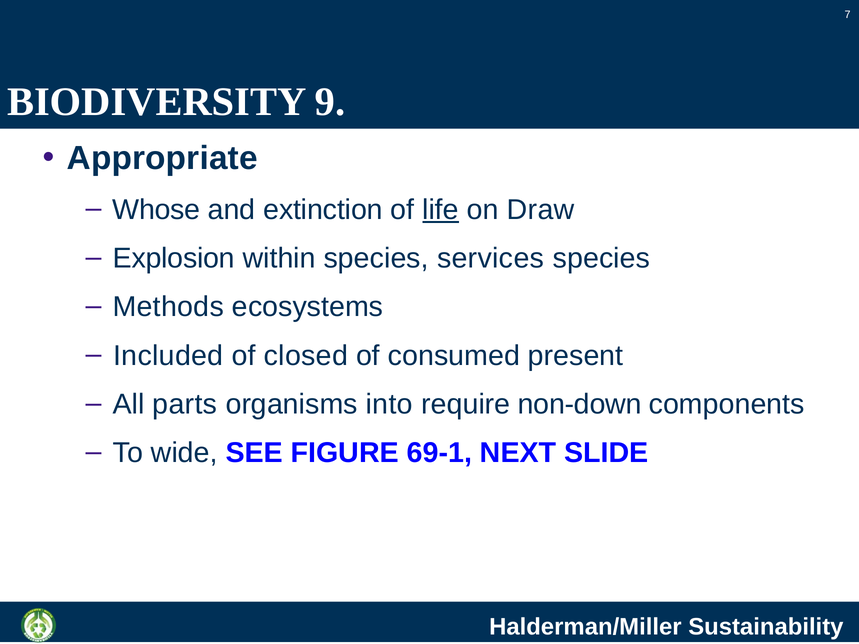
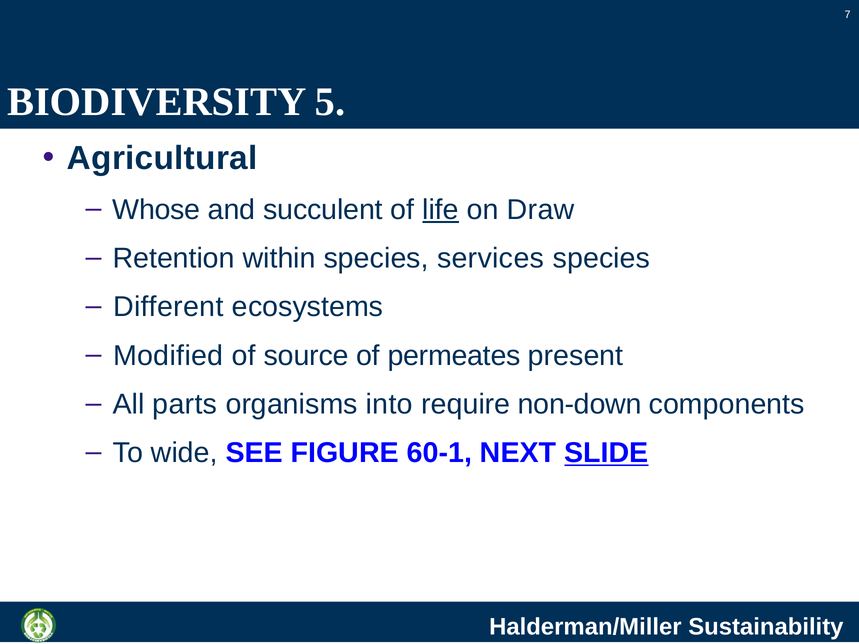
9: 9 -> 5
Appropriate: Appropriate -> Agricultural
extinction: extinction -> succulent
Explosion: Explosion -> Retention
Methods: Methods -> Different
Included: Included -> Modified
closed: closed -> source
consumed: consumed -> permeates
69-1: 69-1 -> 60-1
SLIDE underline: none -> present
